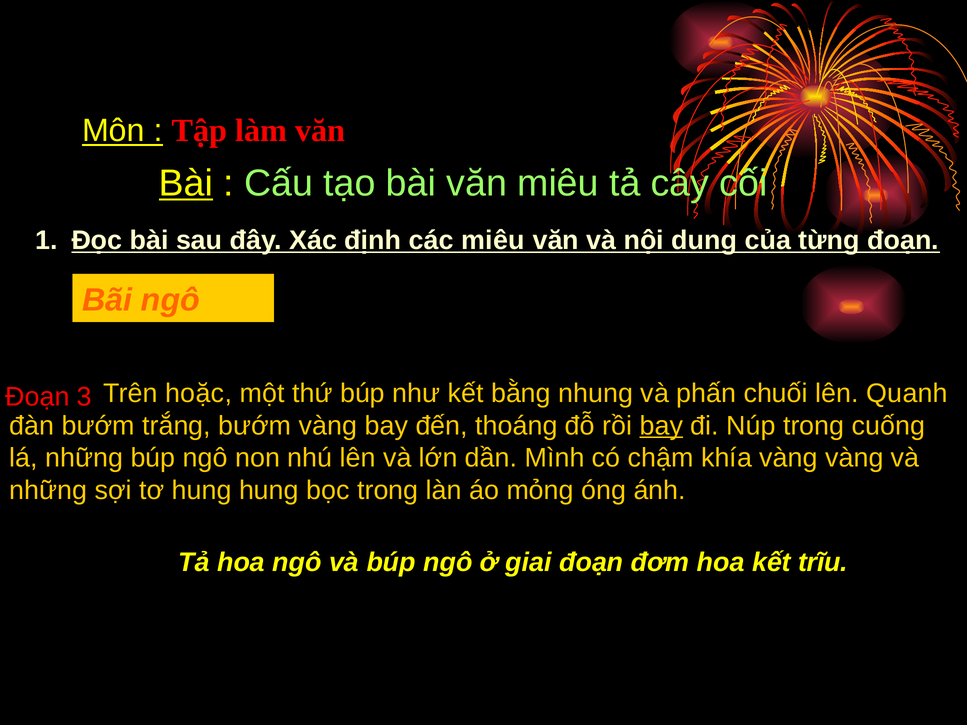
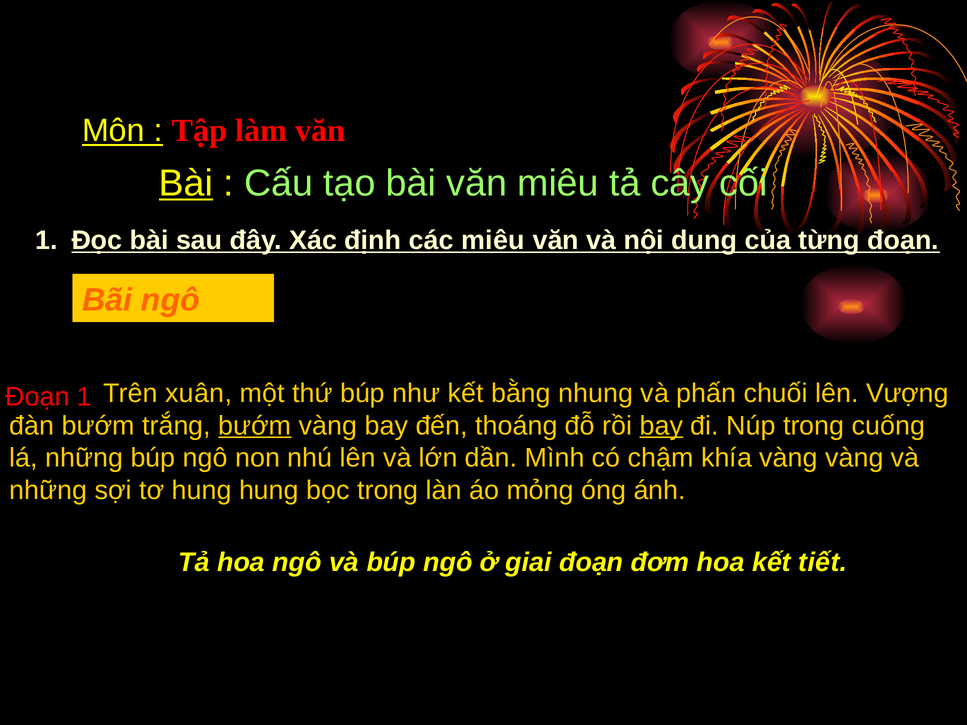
hoặc: hoặc -> xuân
Quanh: Quanh -> Vượng
Đoạn 3: 3 -> 1
bướm at (255, 426) underline: none -> present
trĩu: trĩu -> tiết
